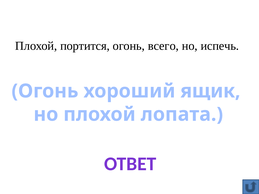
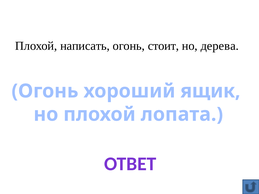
портится: портится -> написать
всего: всего -> стоит
испечь: испечь -> дерева
